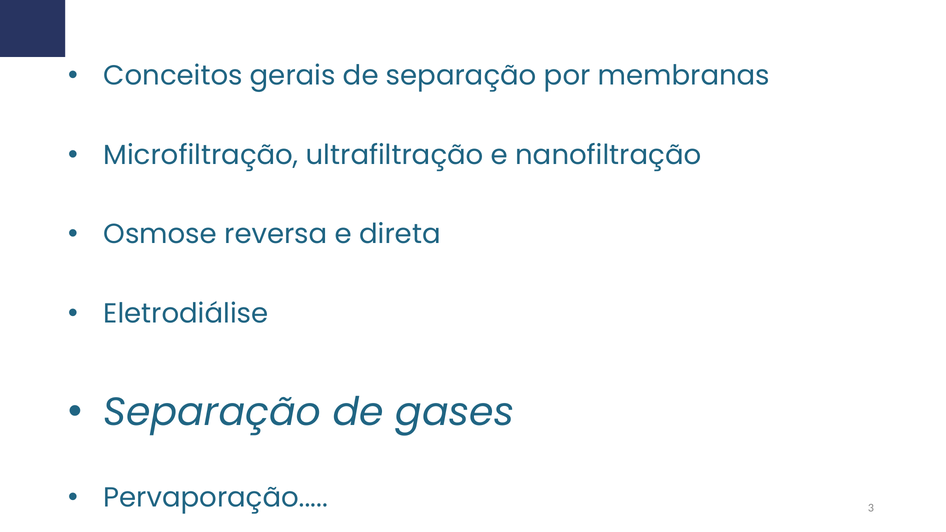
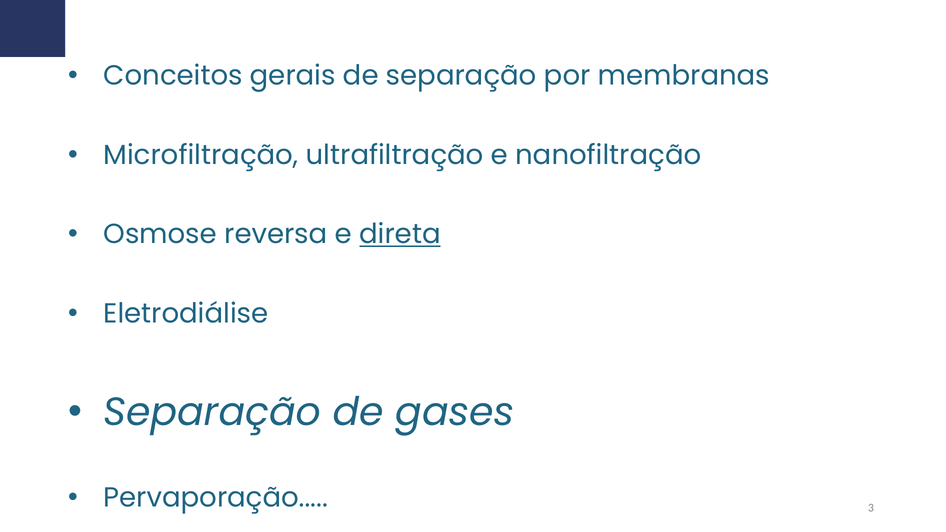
direta underline: none -> present
